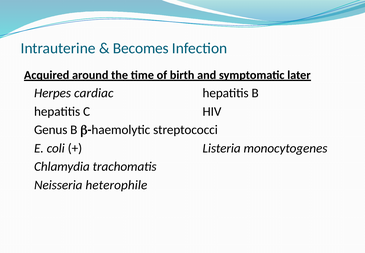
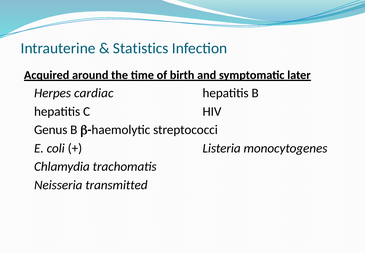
Becomes: Becomes -> Statistics
heterophile: heterophile -> transmitted
